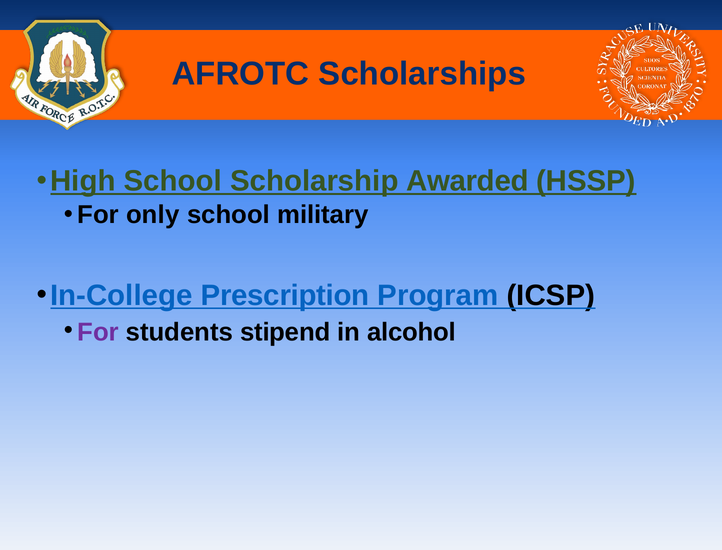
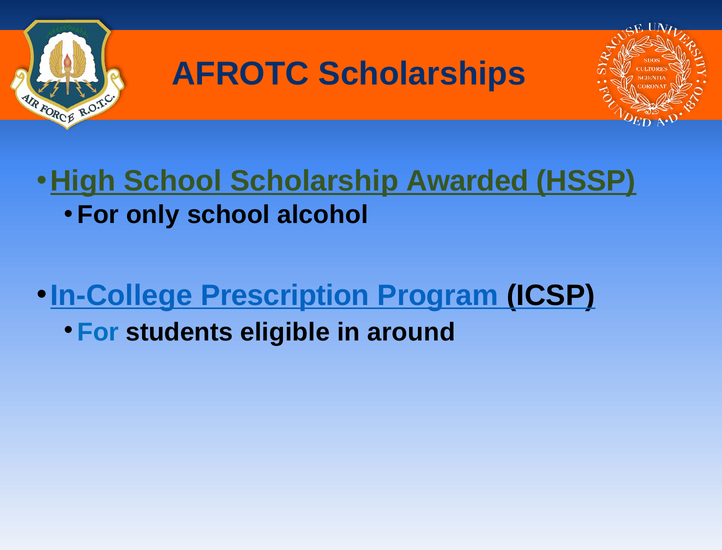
military: military -> alcohol
For at (98, 332) colour: purple -> blue
stipend: stipend -> eligible
alcohol: alcohol -> around
